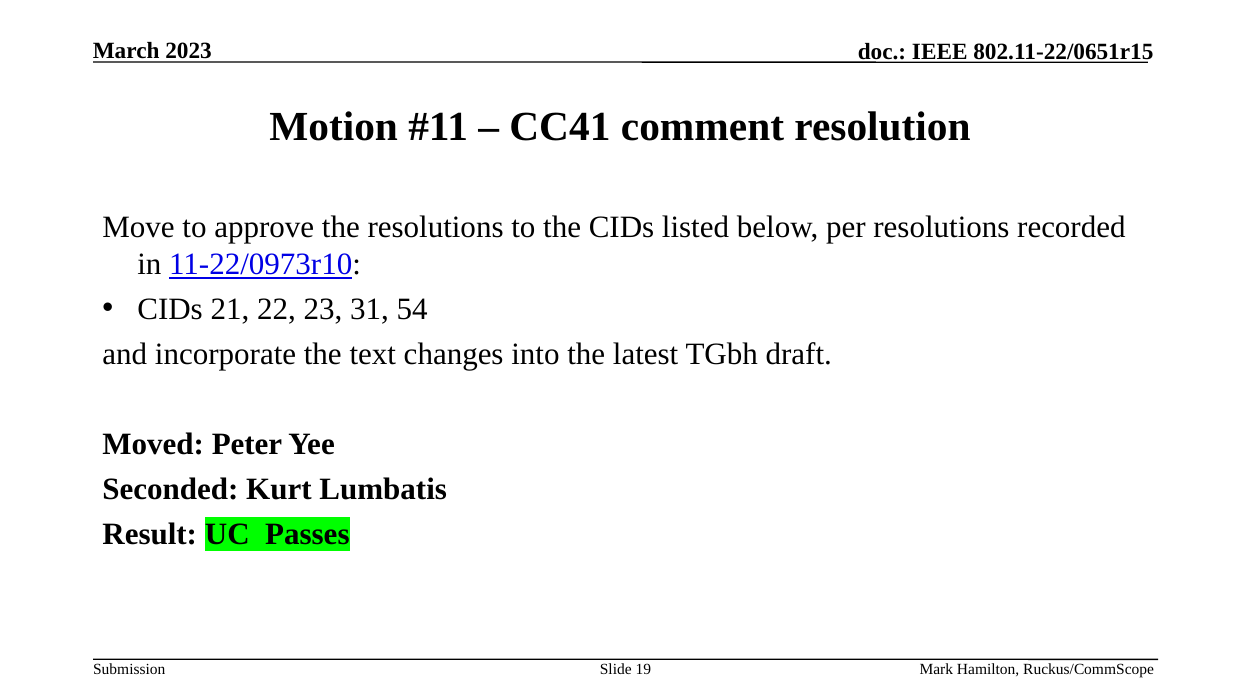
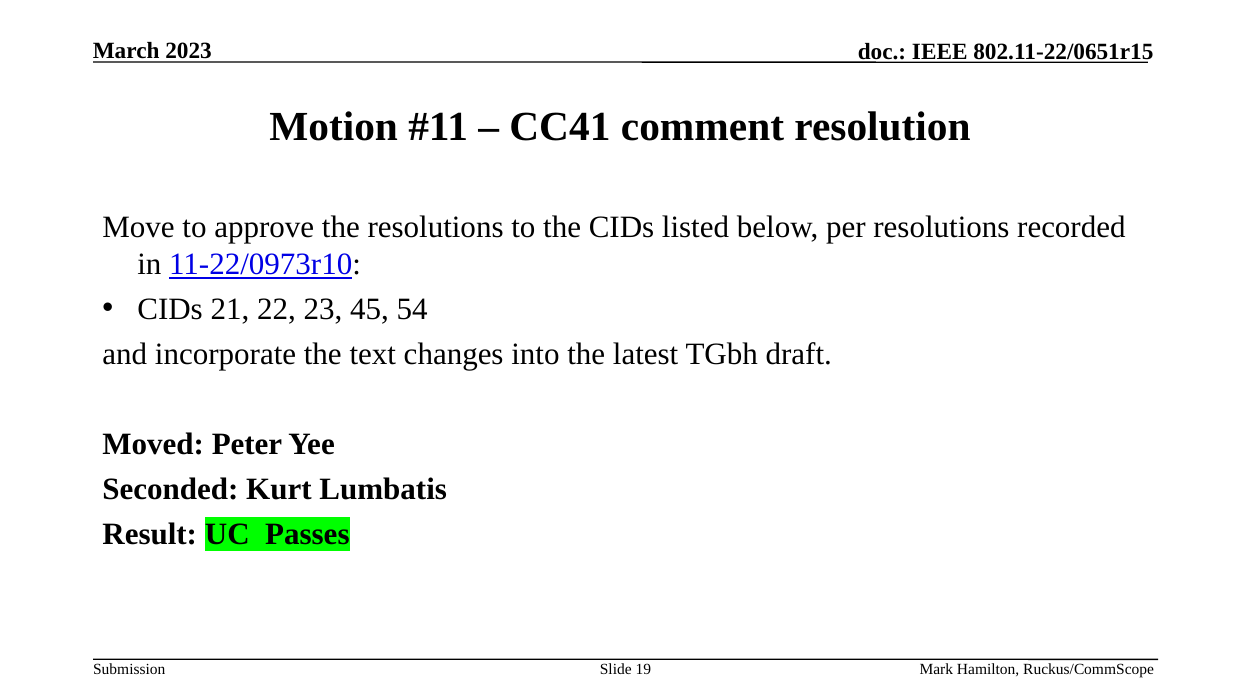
31: 31 -> 45
